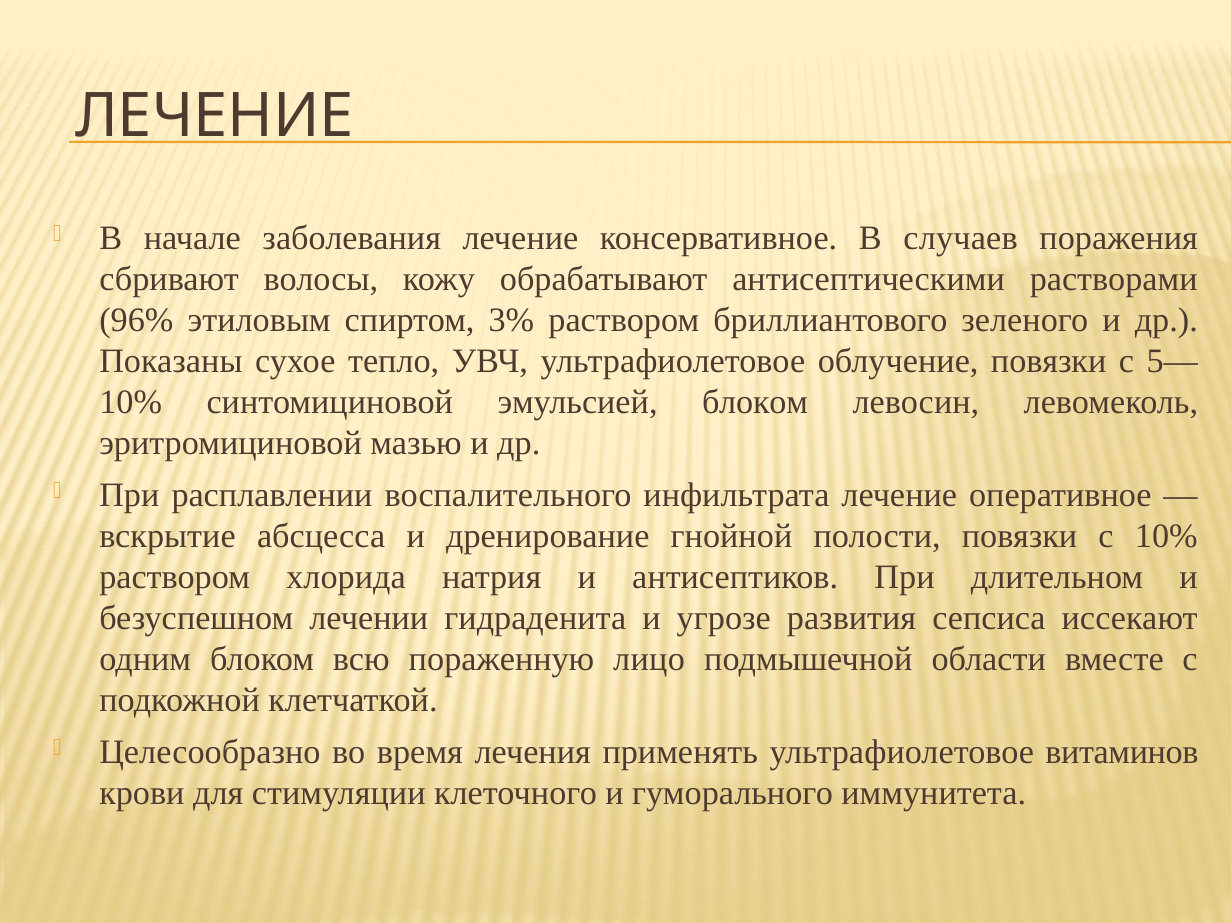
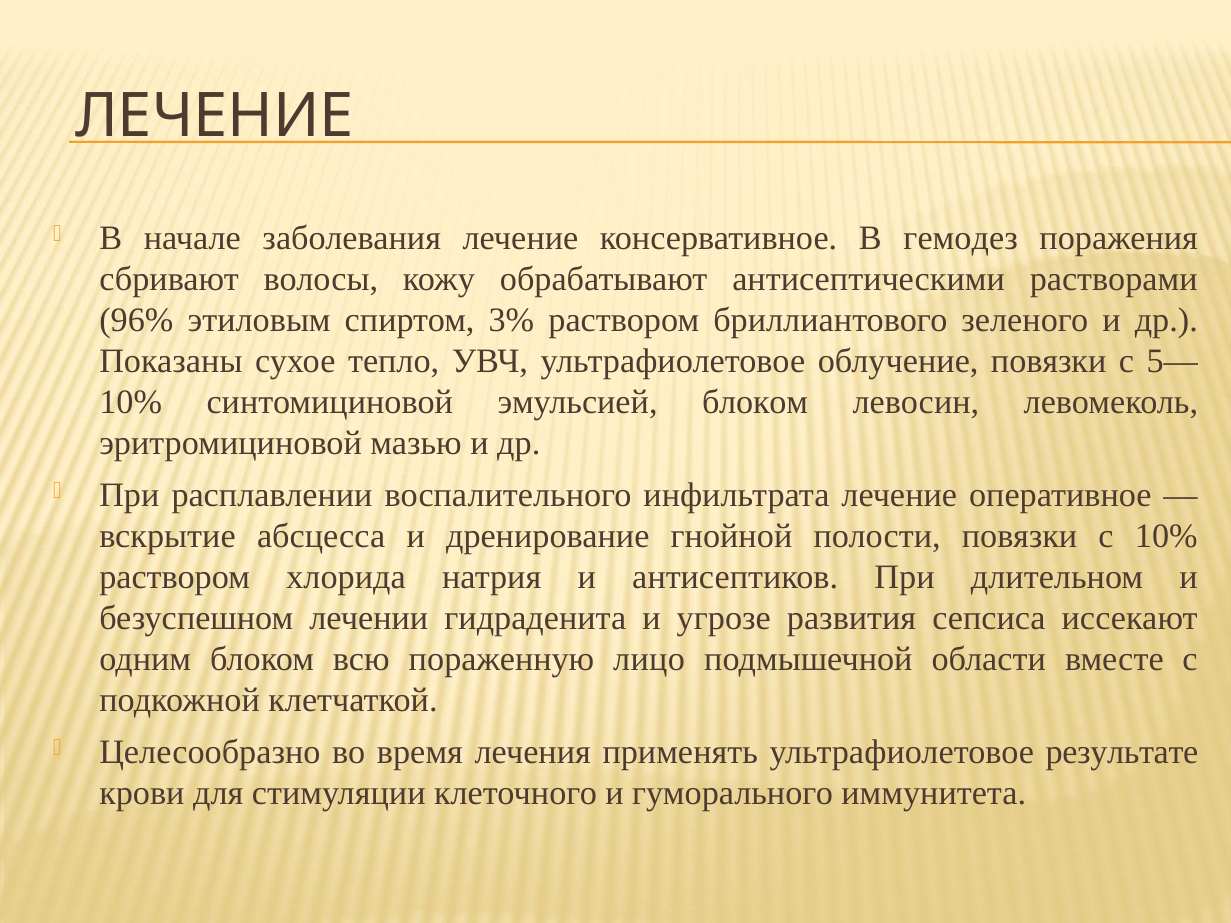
случаев: случаев -> гемодез
витаминов: витаминов -> результате
